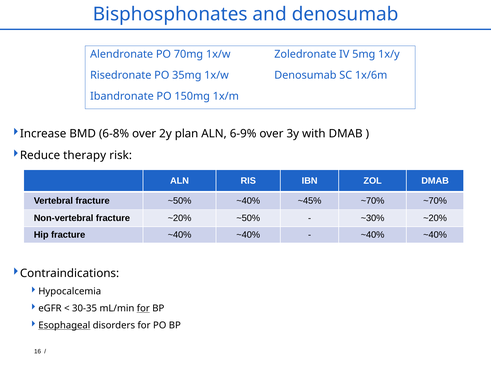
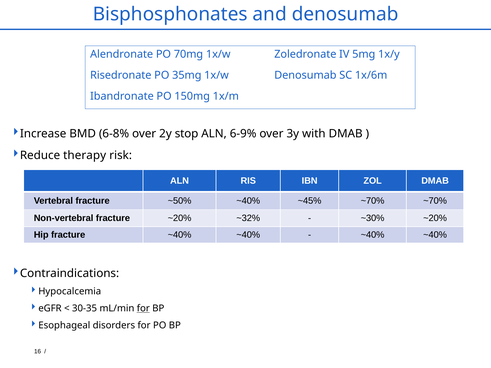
plan: plan -> stop
~20% ~50%: ~50% -> ~32%
Esophageal underline: present -> none
